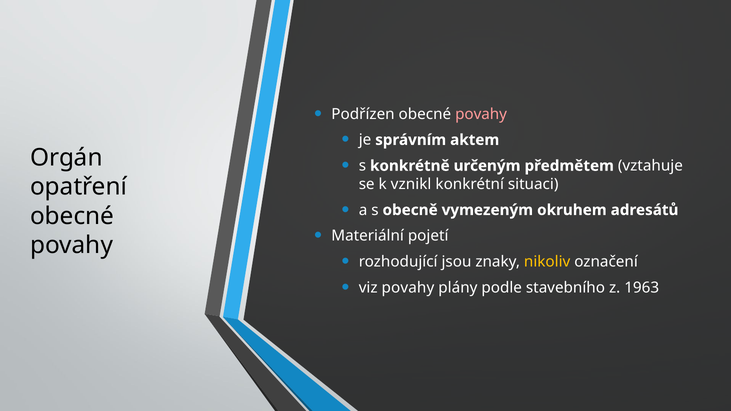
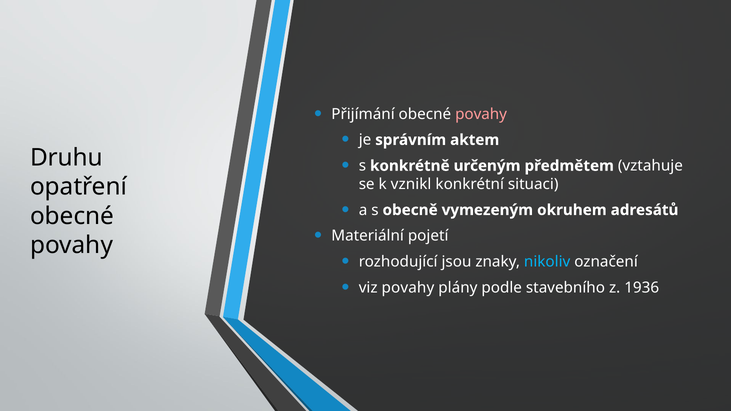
Podřízen: Podřízen -> Přijímání
Orgán: Orgán -> Druhu
nikoliv colour: yellow -> light blue
1963: 1963 -> 1936
